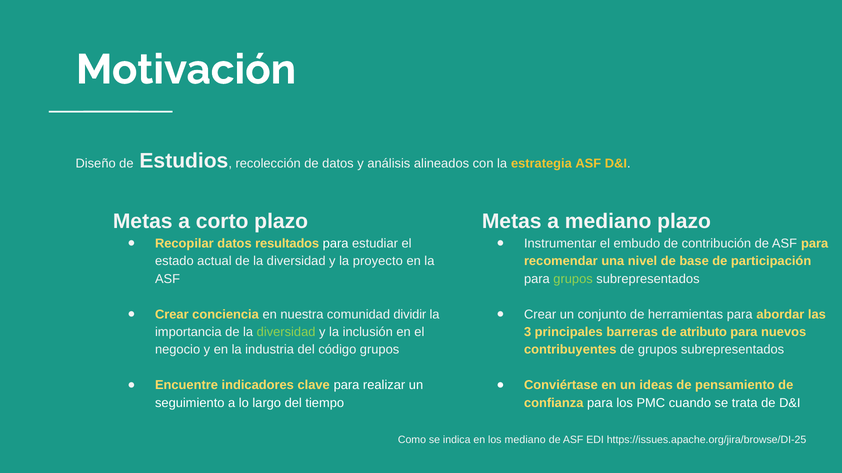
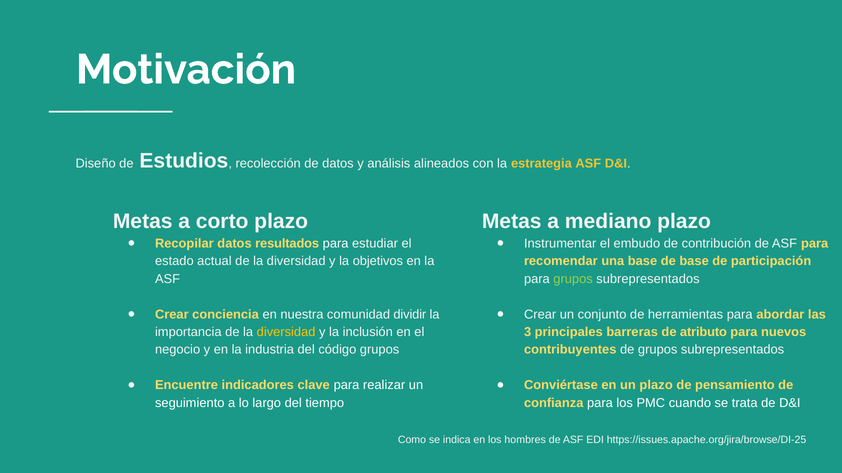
proyecto: proyecto -> objetivos
una nivel: nivel -> base
diversidad at (286, 332) colour: light green -> yellow
un ideas: ideas -> plazo
los mediano: mediano -> hombres
